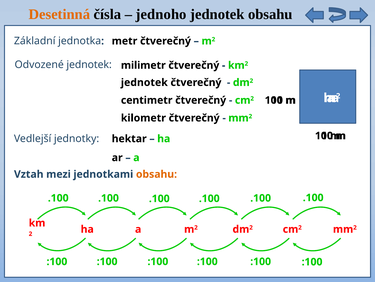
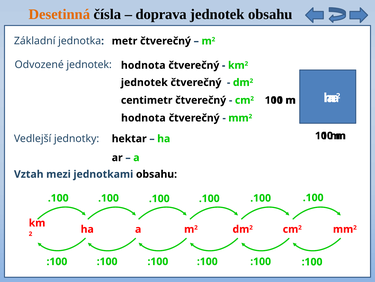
jednoho: jednoho -> doprava
milimetr at (143, 65): milimetr -> hodnota
kilometr at (143, 118): kilometr -> hodnota
obsahu at (156, 174) colour: orange -> black
